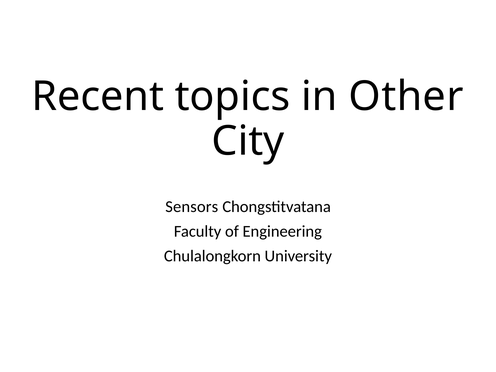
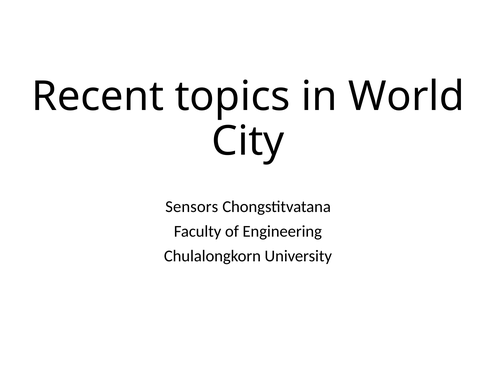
Other: Other -> World
